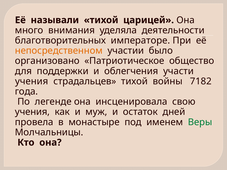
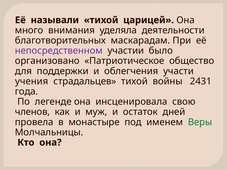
императоре: императоре -> маскарадам
непосредственном colour: orange -> purple
7182: 7182 -> 2431
учения at (32, 112): учения -> членов
